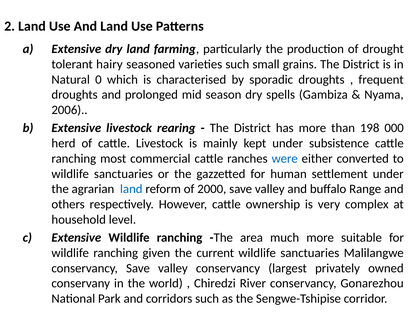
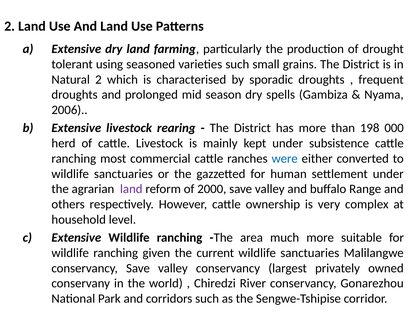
hairy: hairy -> using
Natural 0: 0 -> 2
land at (131, 189) colour: blue -> purple
